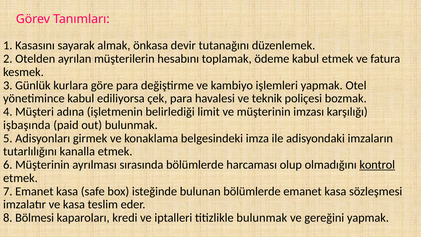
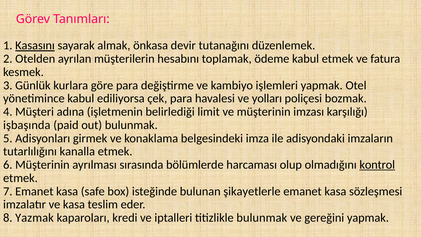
Kasasını underline: none -> present
teknik: teknik -> yolları
bulunan bölümlerde: bölümlerde -> şikayetlerle
Bölmesi: Bölmesi -> Yazmak
